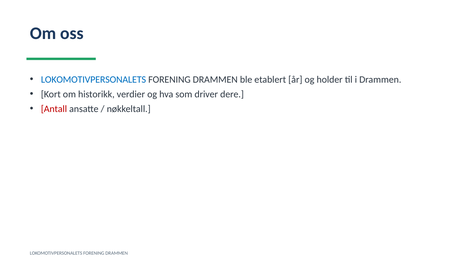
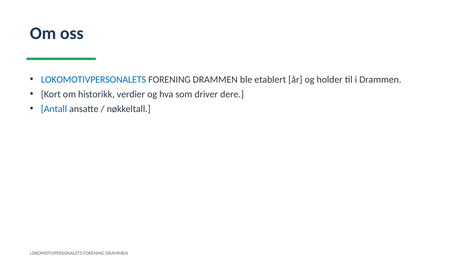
Antall colour: red -> blue
